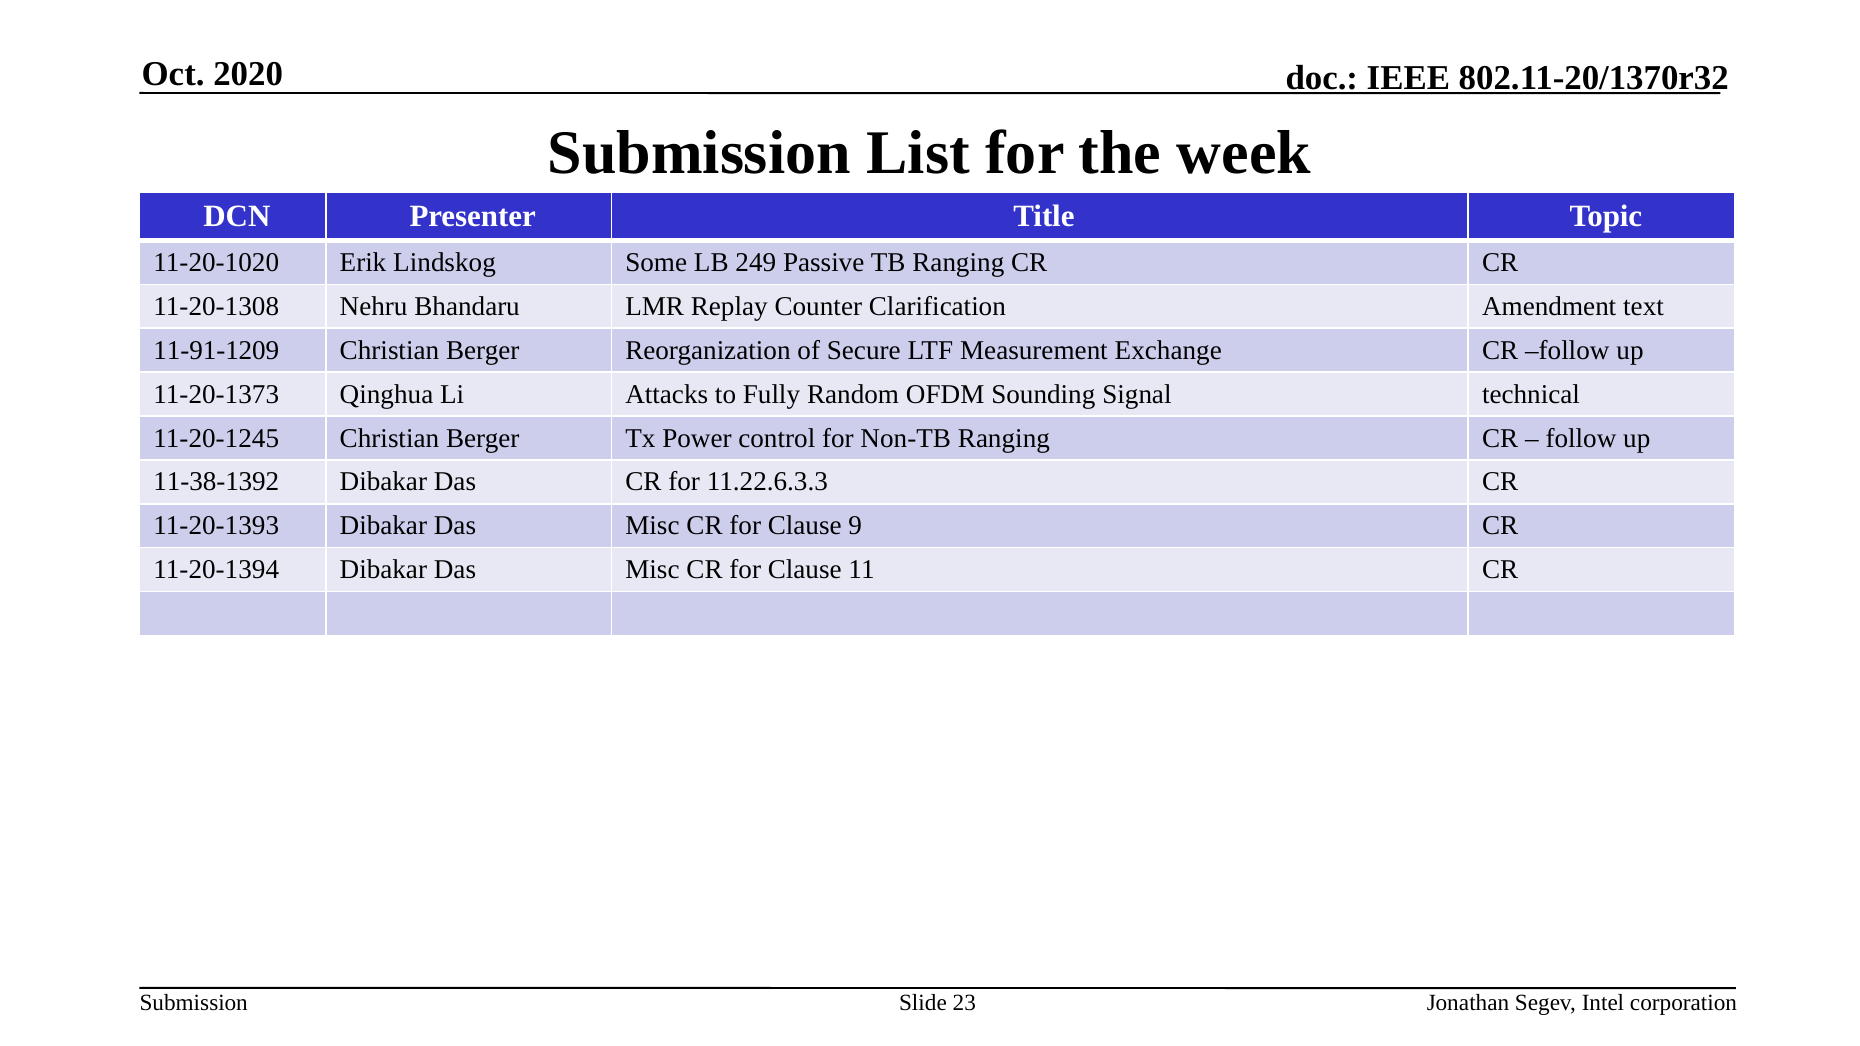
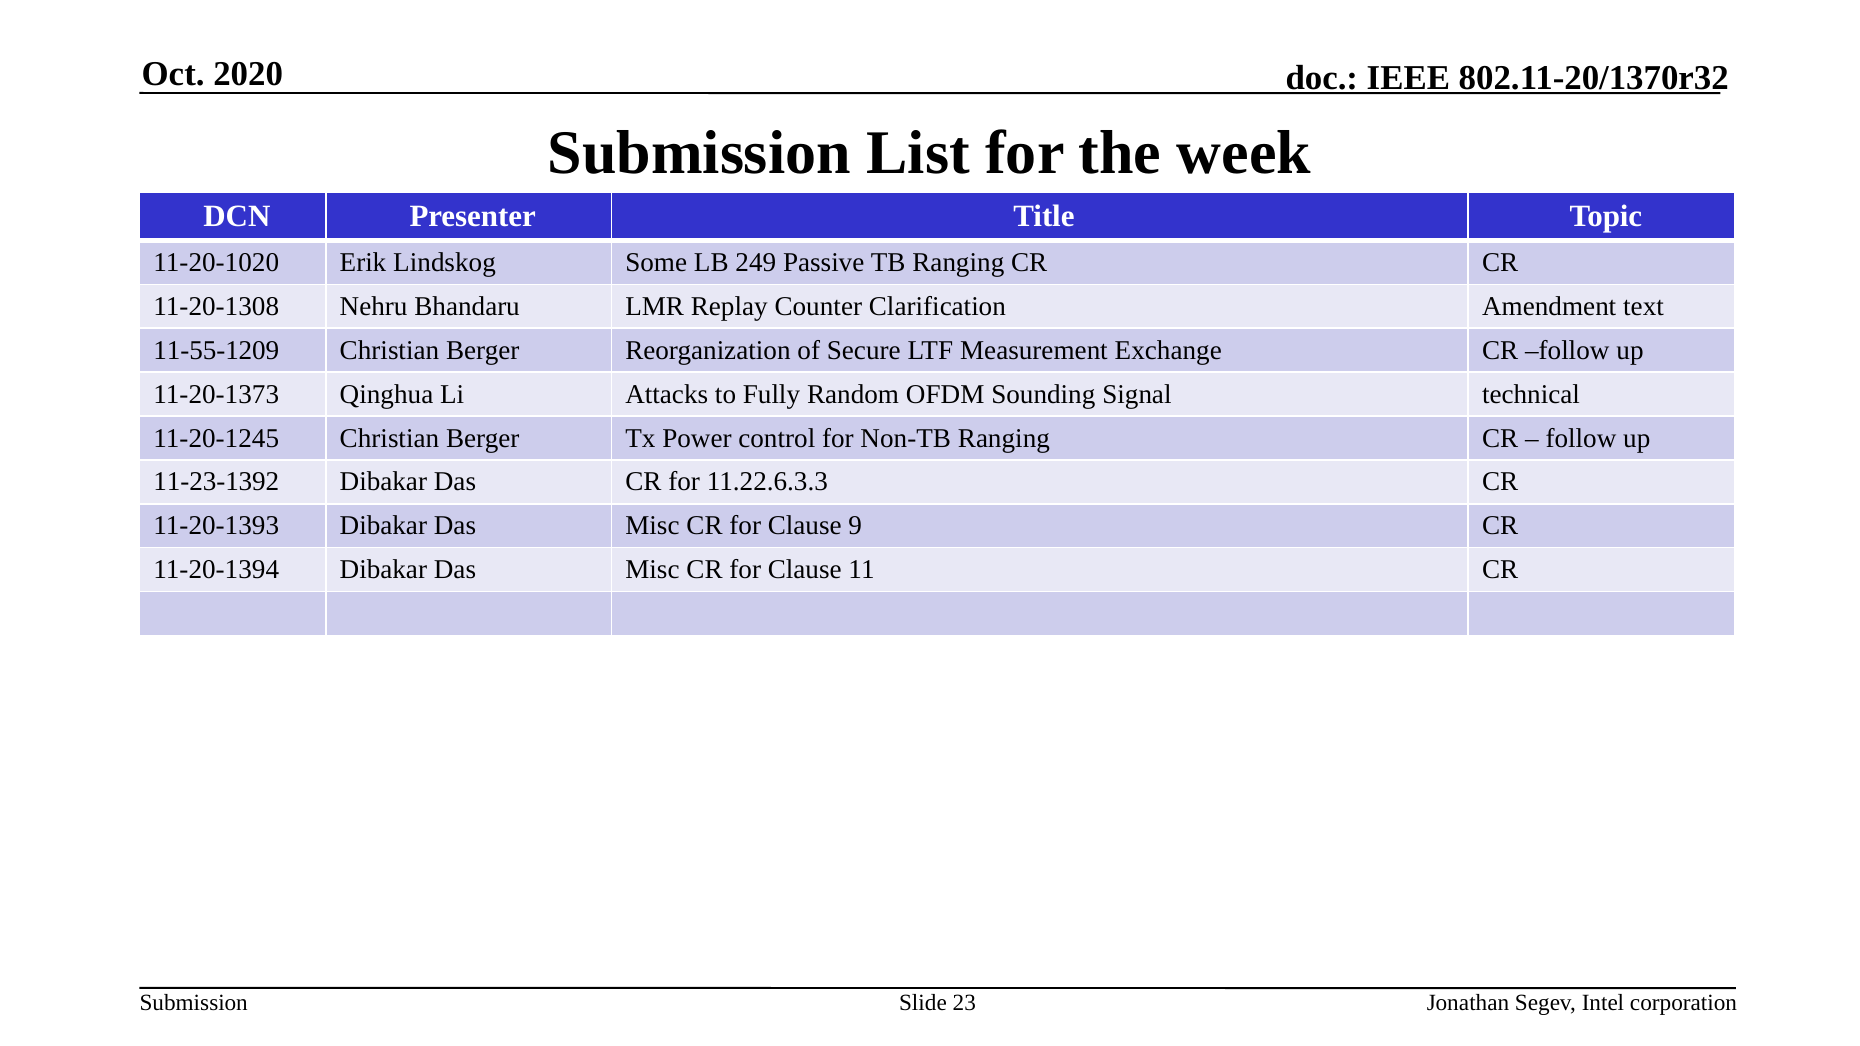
11-91-1209: 11-91-1209 -> 11-55-1209
11-38-1392: 11-38-1392 -> 11-23-1392
